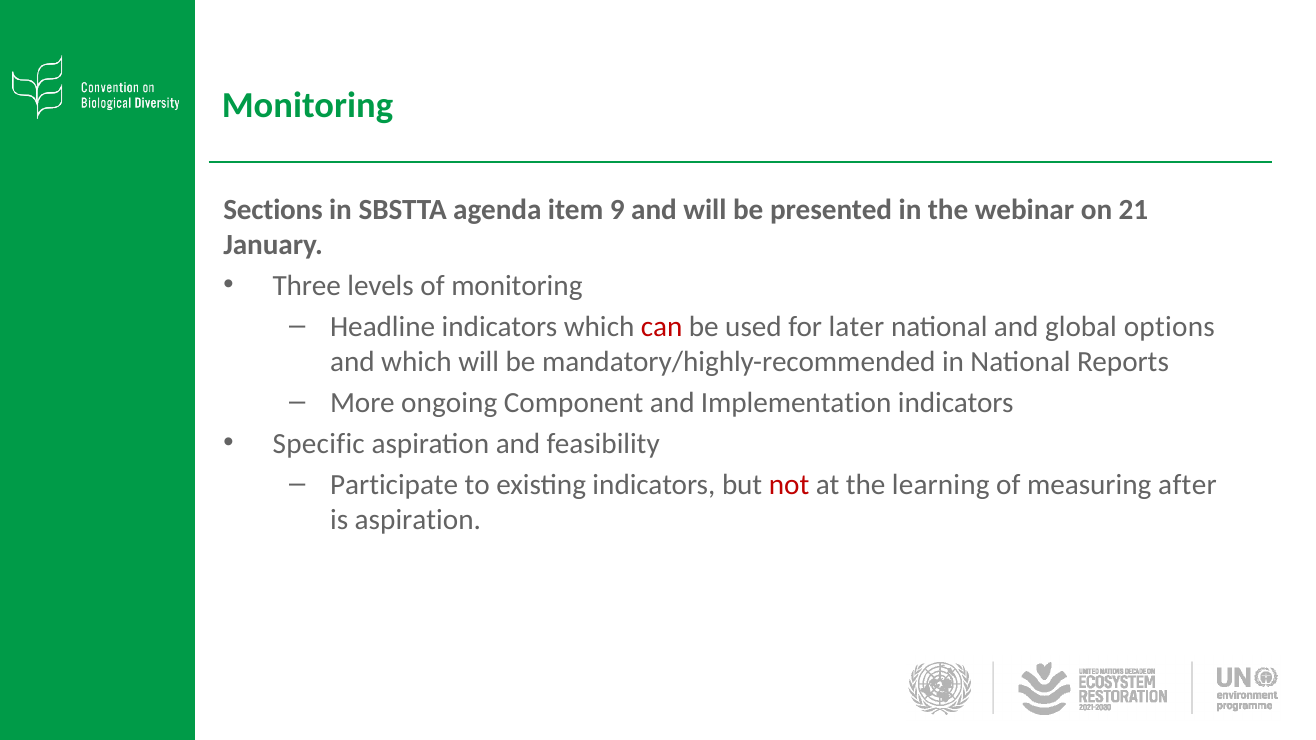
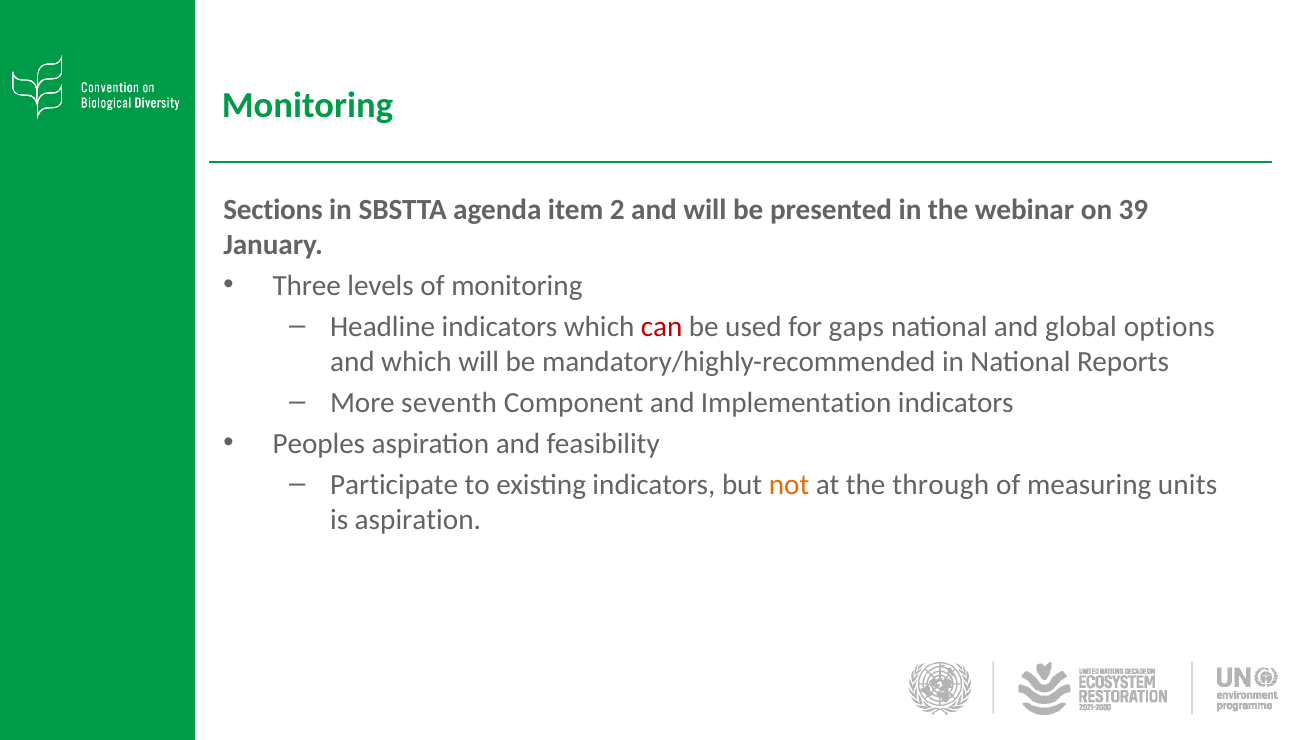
9: 9 -> 2
21: 21 -> 39
later: later -> gaps
ongoing: ongoing -> seventh
Specific: Specific -> Peoples
not colour: red -> orange
learning: learning -> through
after: after -> units
